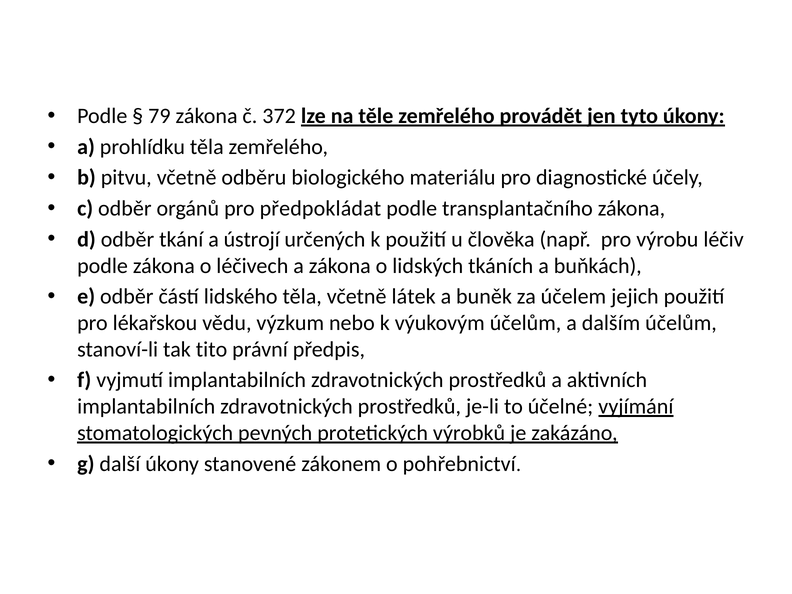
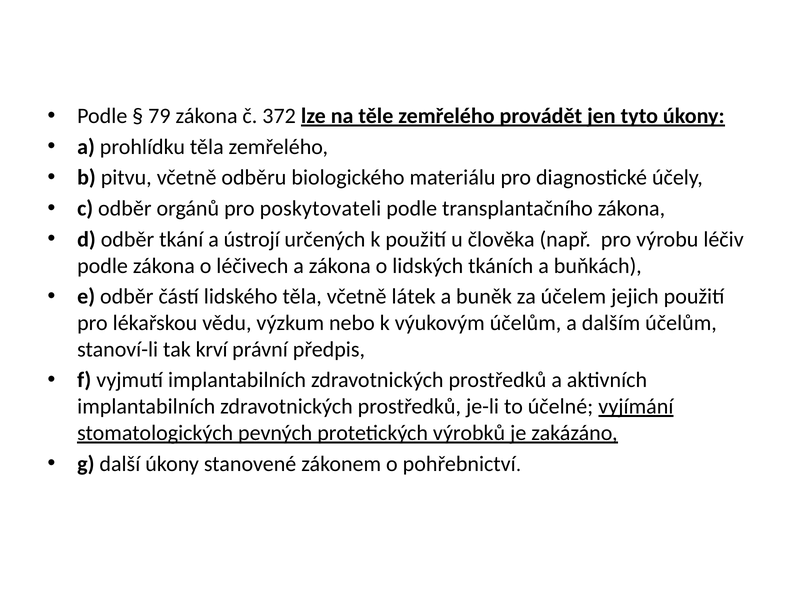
předpokládat: předpokládat -> poskytovateli
tito: tito -> krví
